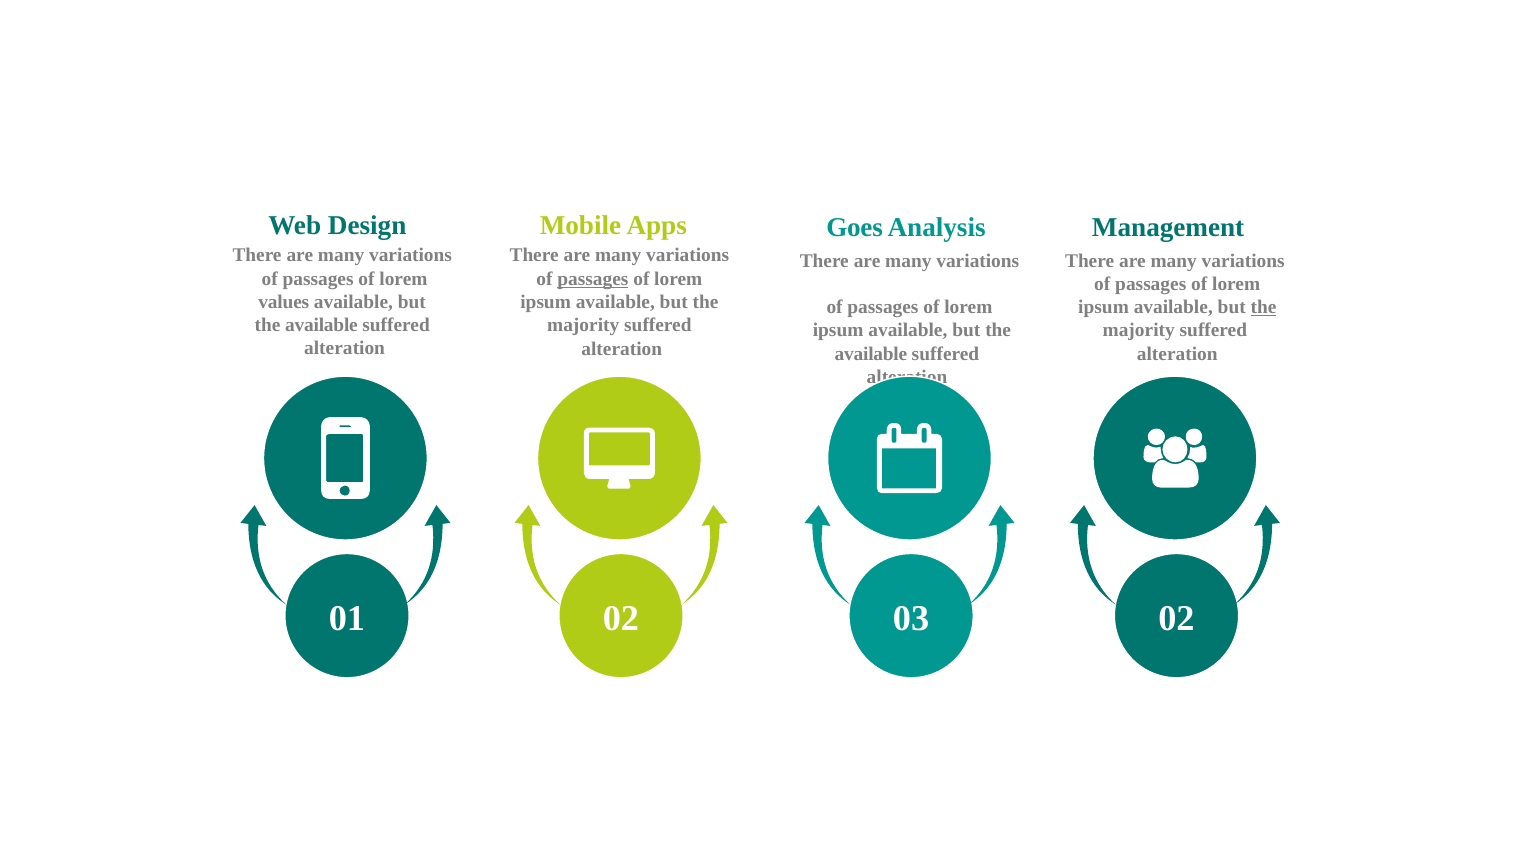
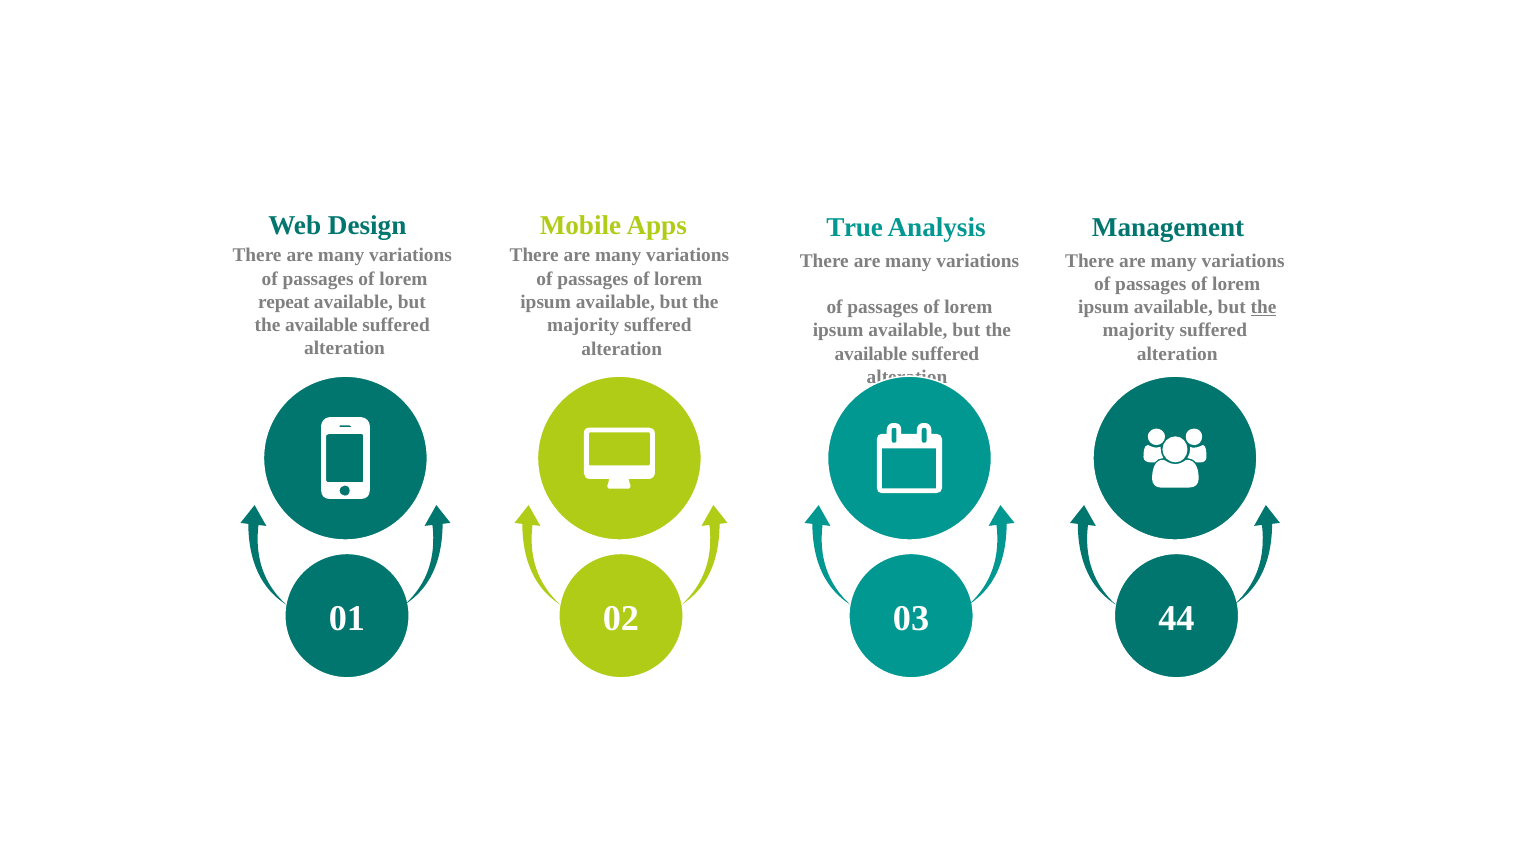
Goes: Goes -> True
passages at (593, 279) underline: present -> none
values: values -> repeat
03 02: 02 -> 44
